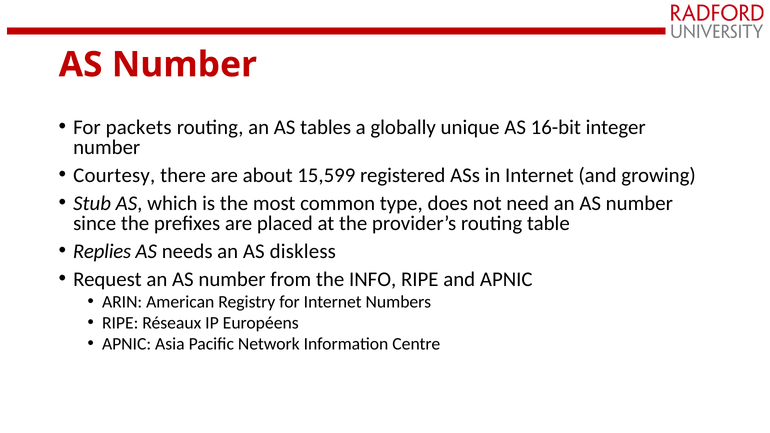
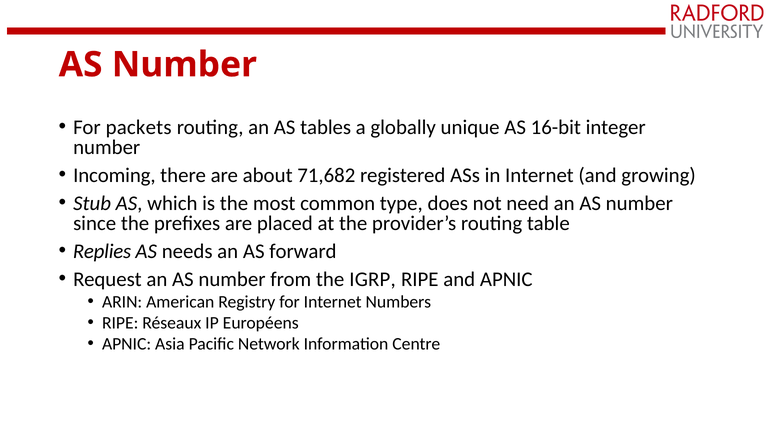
Courtesy: Courtesy -> Incoming
15,599: 15,599 -> 71,682
diskless: diskless -> forward
INFO: INFO -> IGRP
